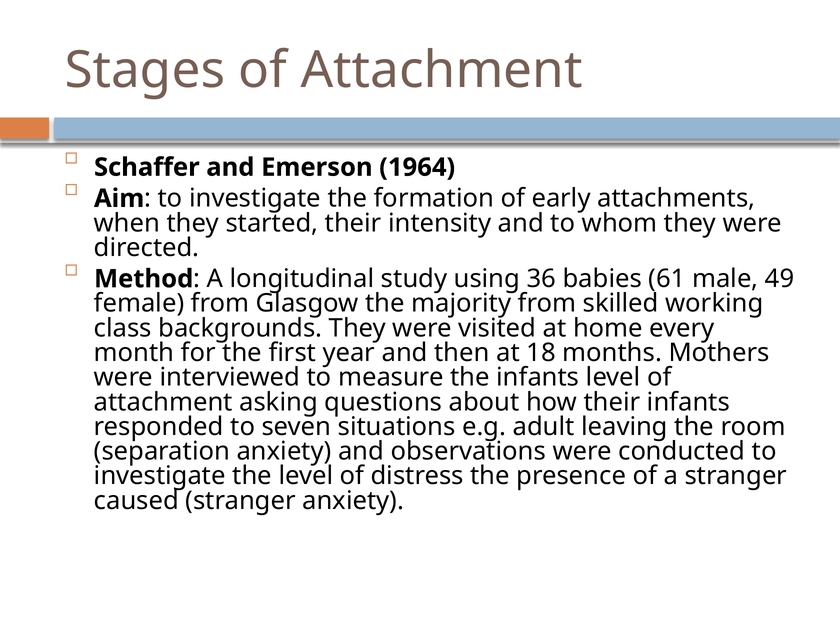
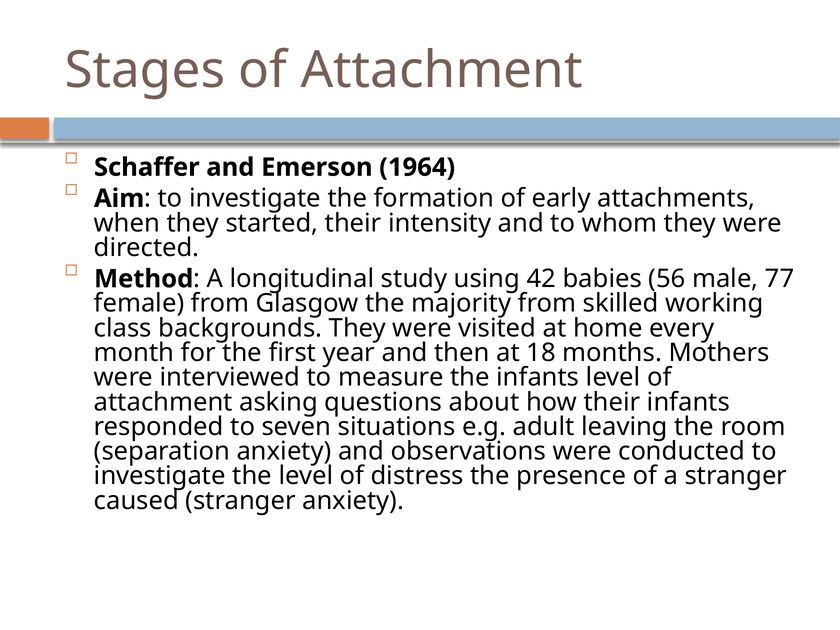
36: 36 -> 42
61: 61 -> 56
49: 49 -> 77
